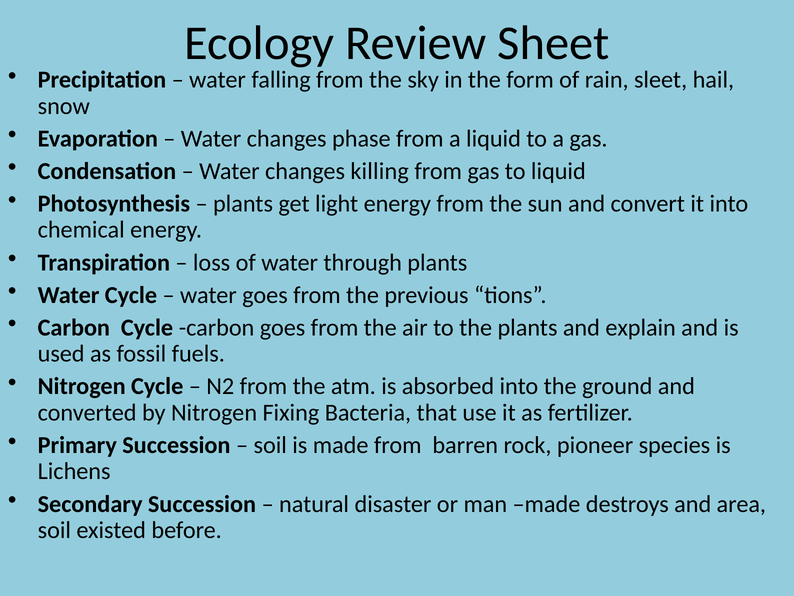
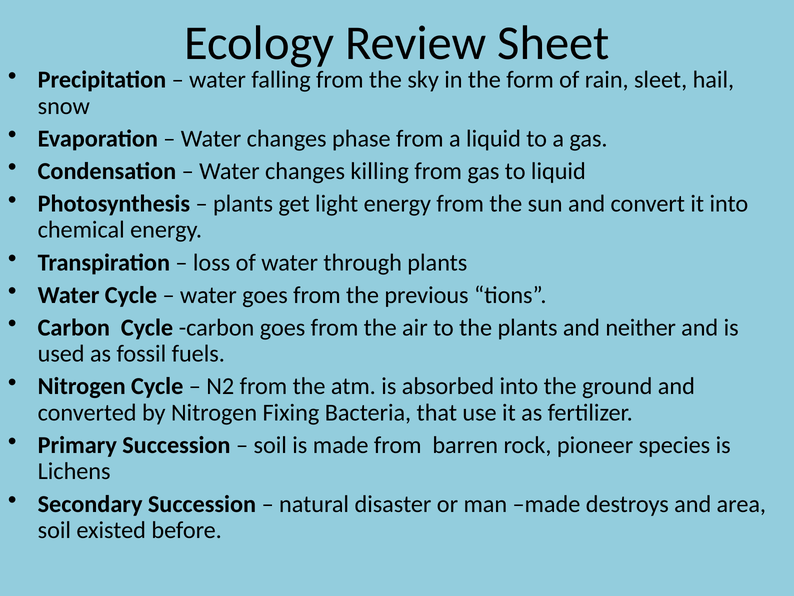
explain: explain -> neither
